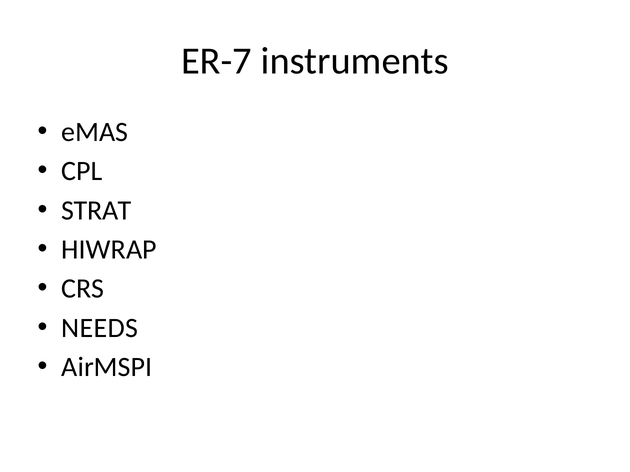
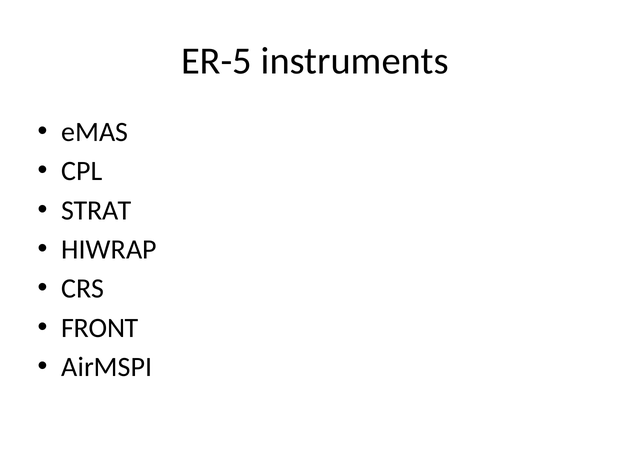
ER-7: ER-7 -> ER-5
NEEDS: NEEDS -> FRONT
